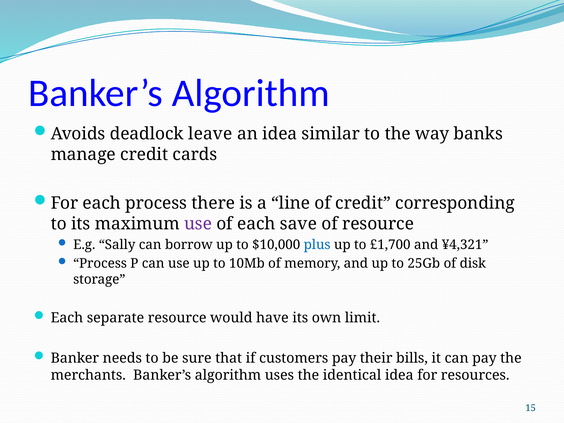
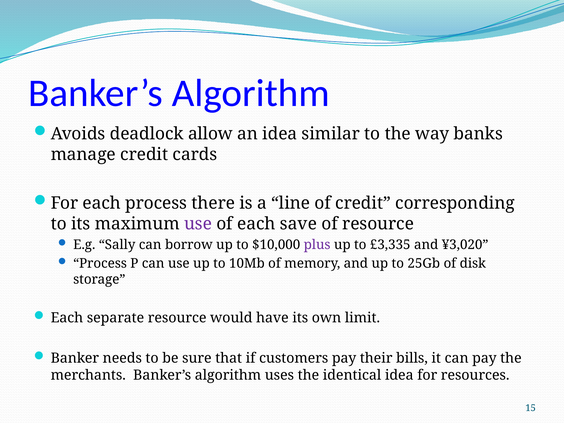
leave: leave -> allow
plus colour: blue -> purple
£1,700: £1,700 -> £3,335
¥4,321: ¥4,321 -> ¥3,020
